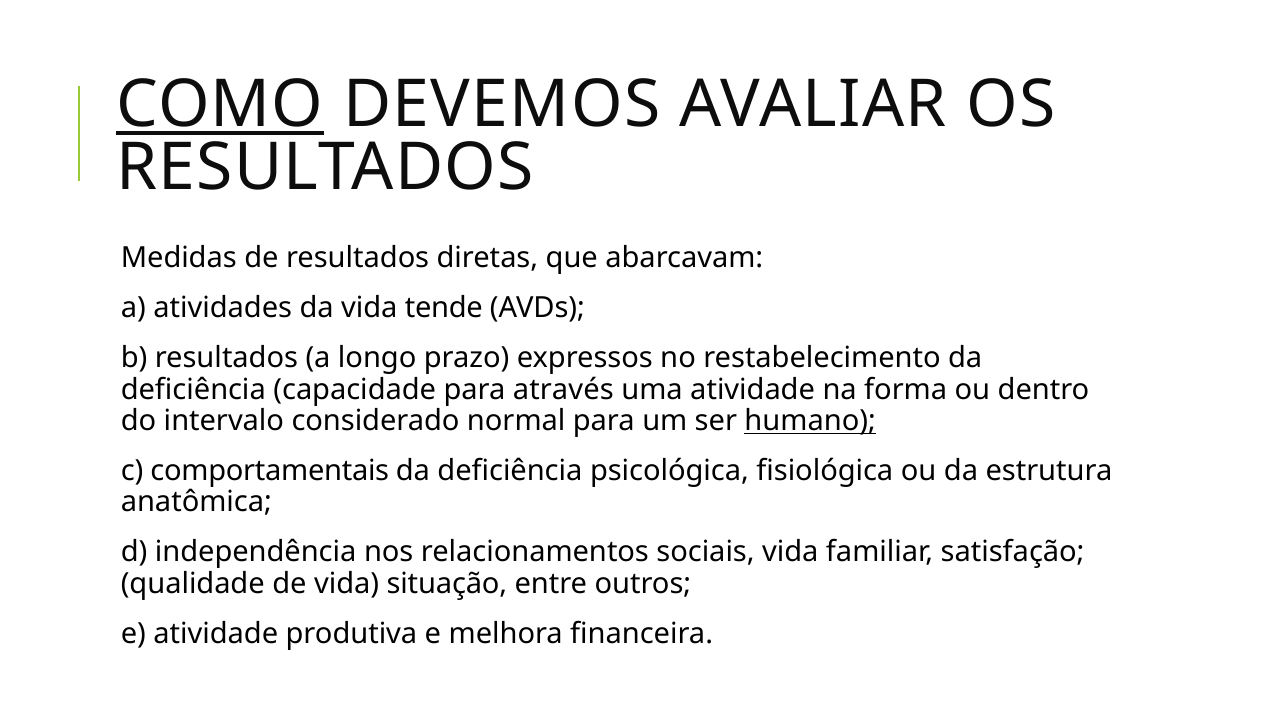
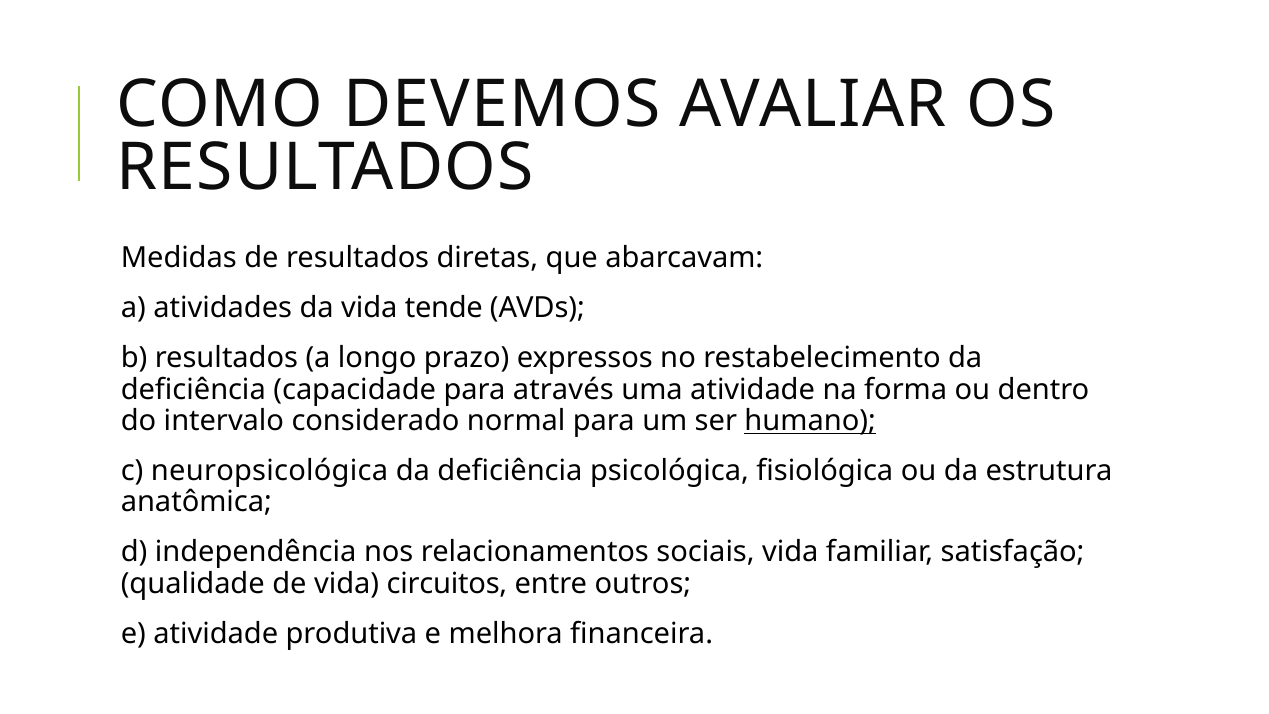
COMO underline: present -> none
comportamentais: comportamentais -> neuropsicológica
situação: situação -> circuitos
